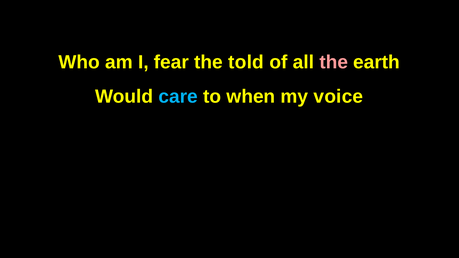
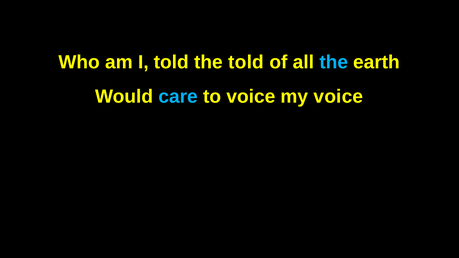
I fear: fear -> told
the at (334, 62) colour: pink -> light blue
to when: when -> voice
